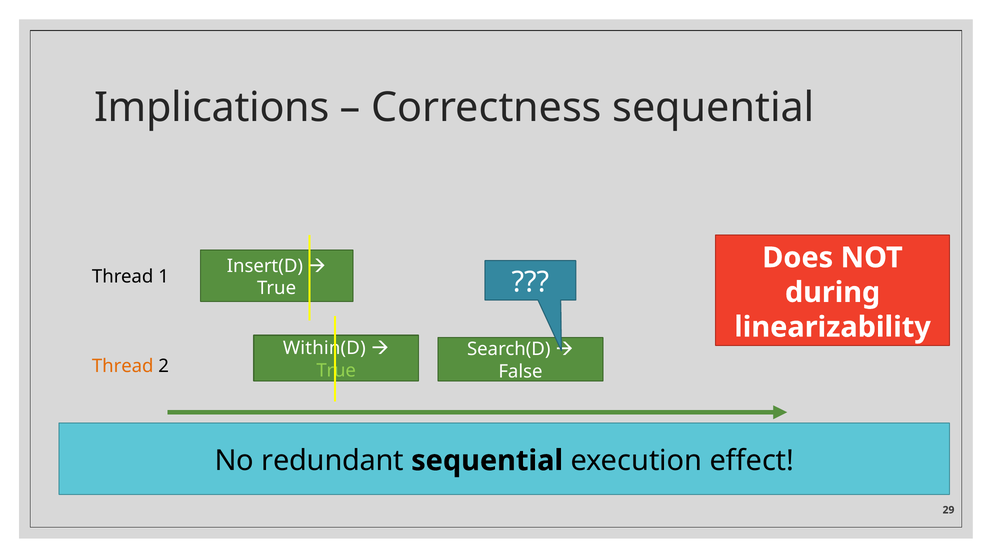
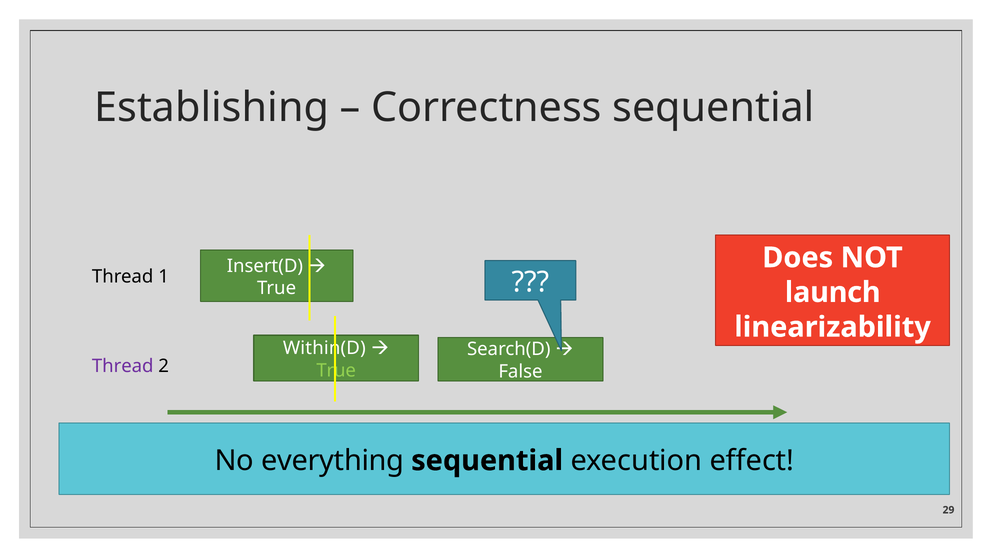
Implications: Implications -> Establishing
during: during -> launch
Thread at (123, 366) colour: orange -> purple
redundant: redundant -> everything
